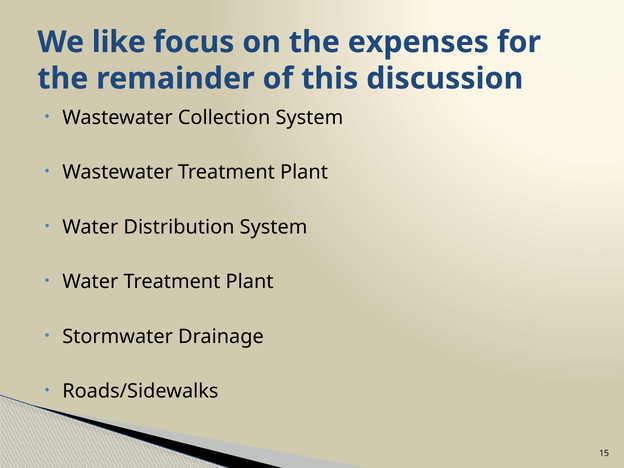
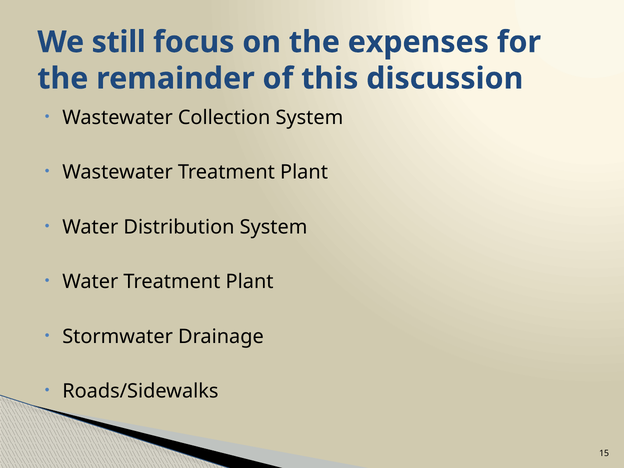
like: like -> still
